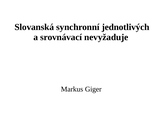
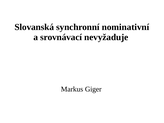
jednotlivých: jednotlivých -> nominativní
